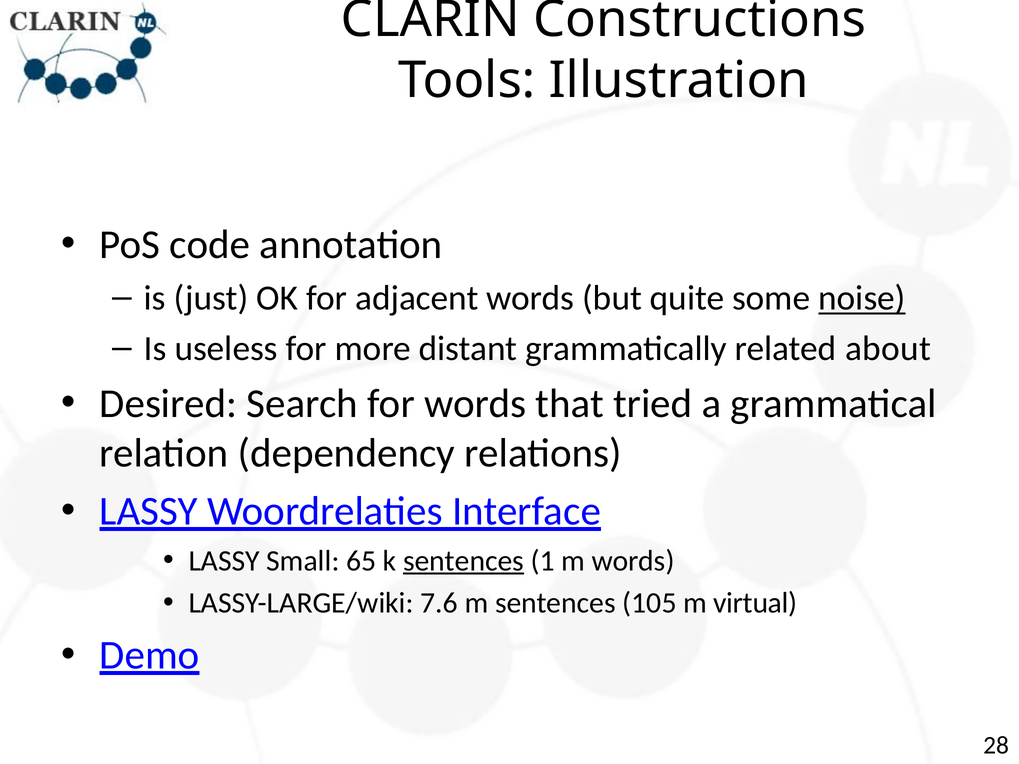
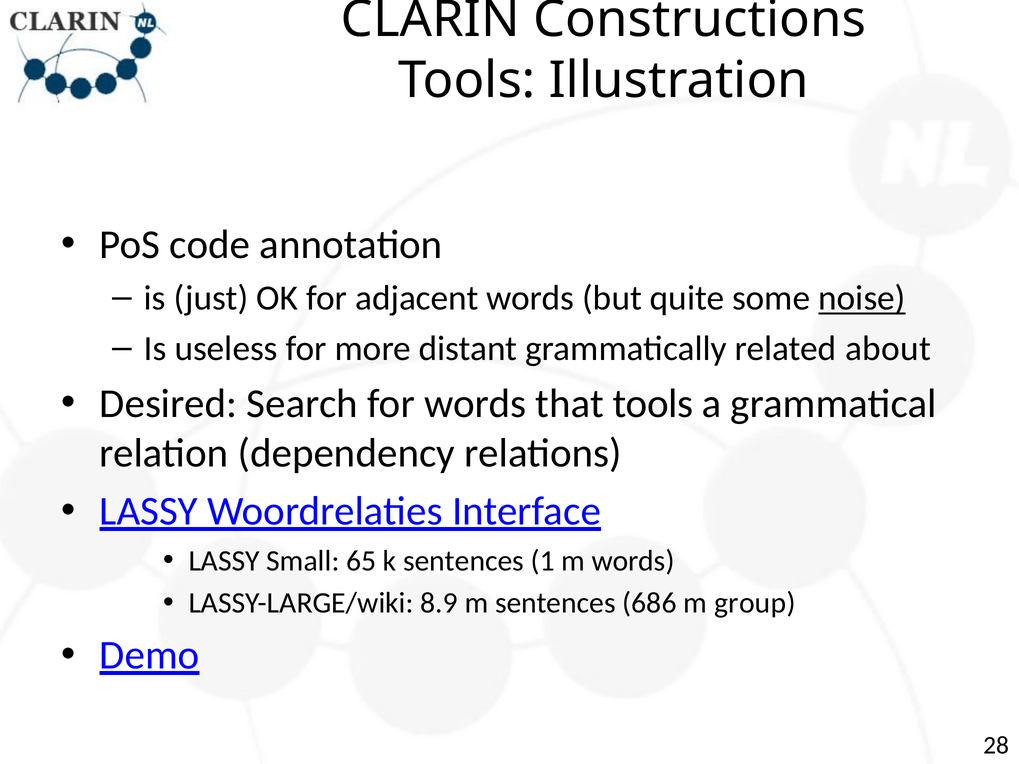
that tried: tried -> tools
sentences at (464, 561) underline: present -> none
7.6: 7.6 -> 8.9
105: 105 -> 686
virtual: virtual -> group
